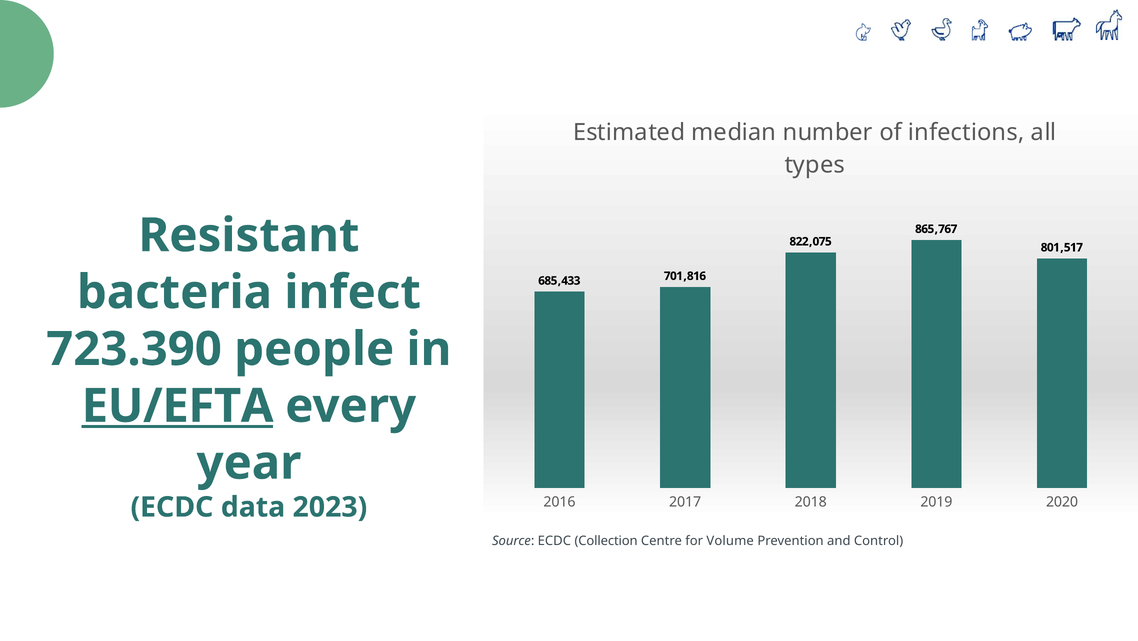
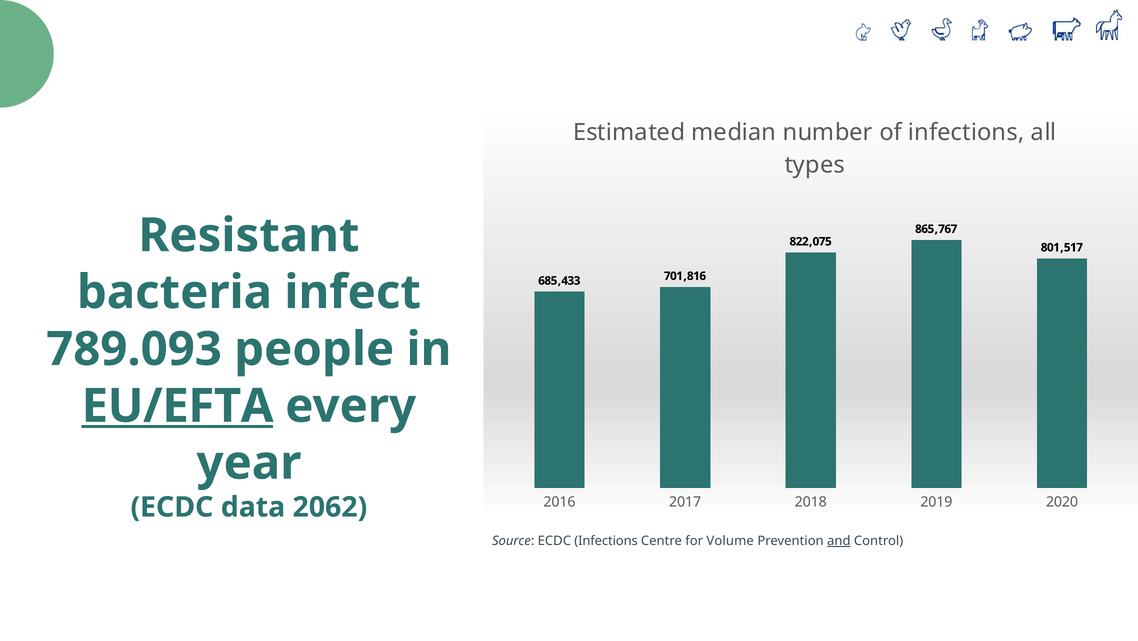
723.390: 723.390 -> 789.093
2023: 2023 -> 2062
ECDC Collection: Collection -> Infections
and underline: none -> present
